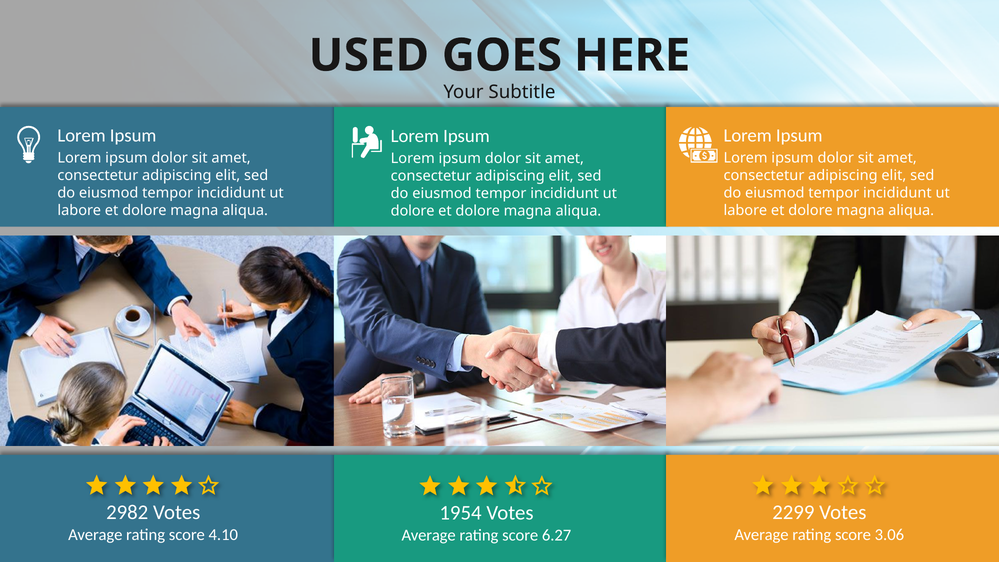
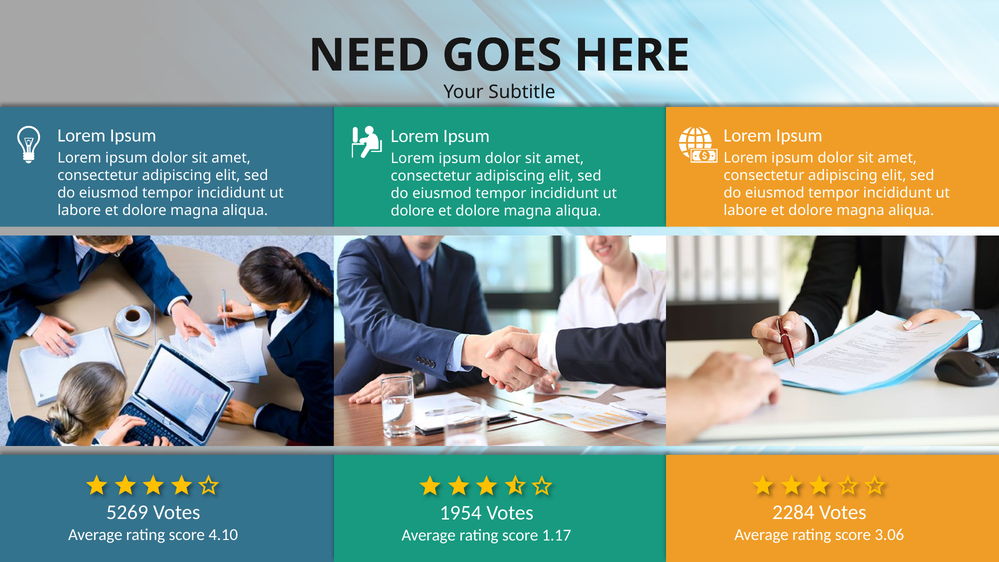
USED: USED -> NEED
2982: 2982 -> 5269
2299: 2299 -> 2284
6.27: 6.27 -> 1.17
